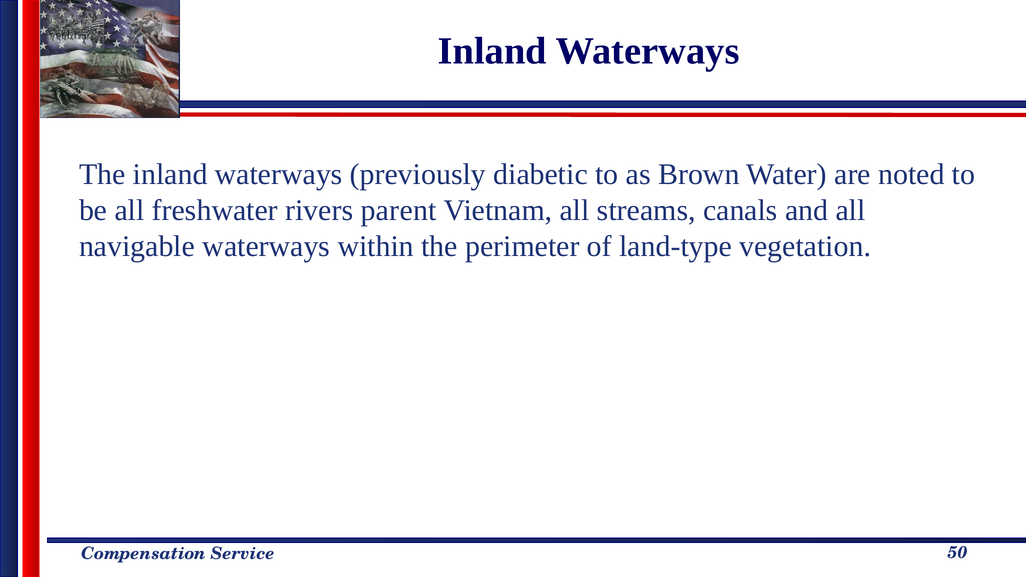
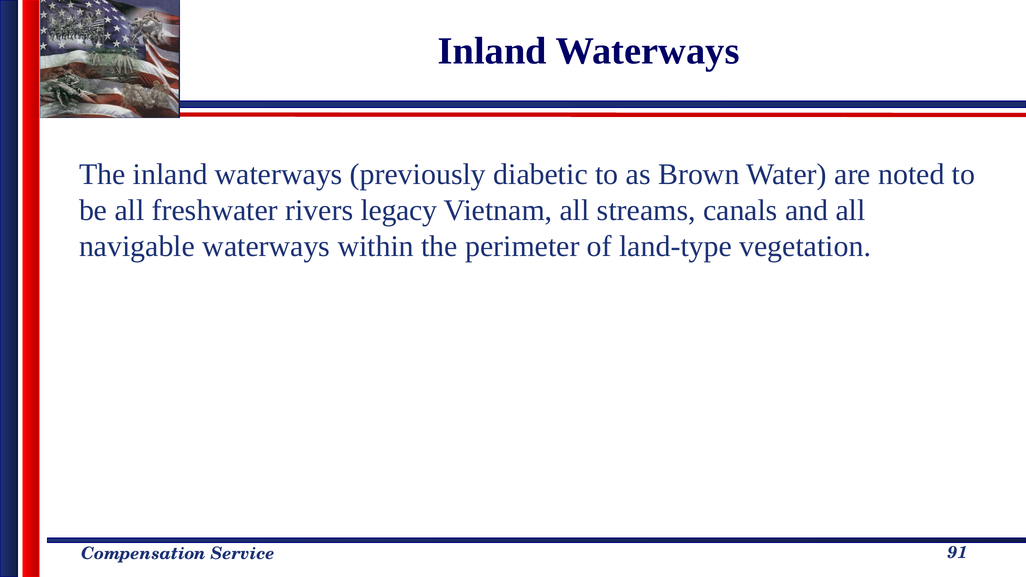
parent: parent -> legacy
50: 50 -> 91
